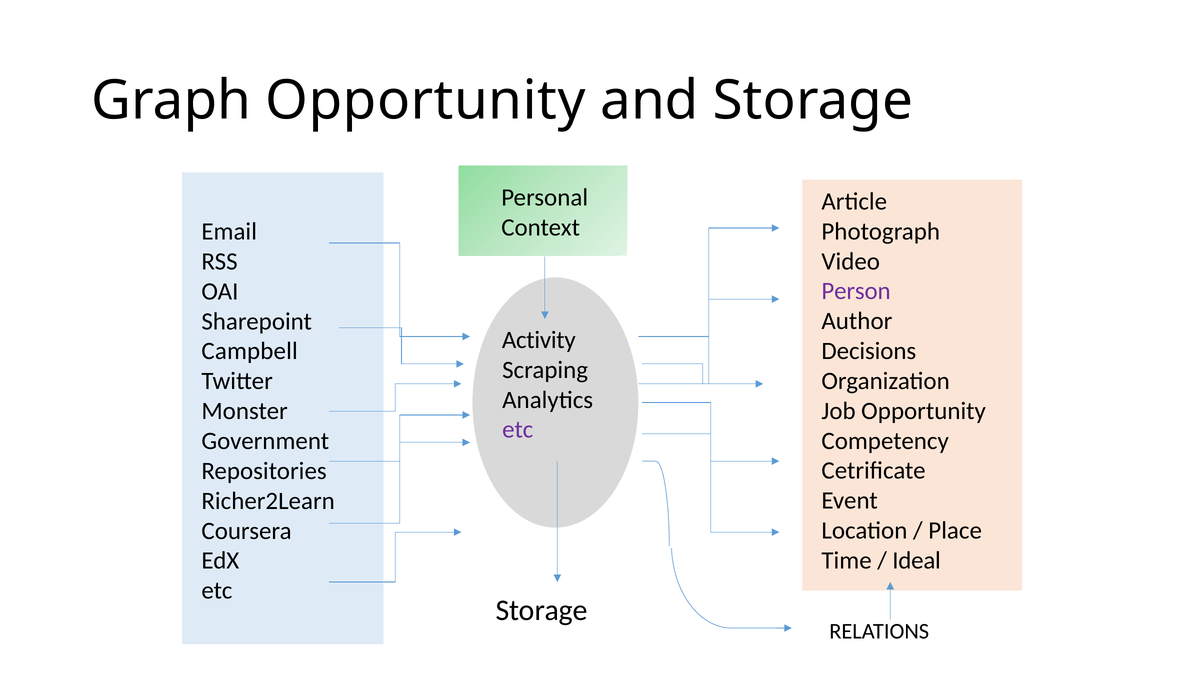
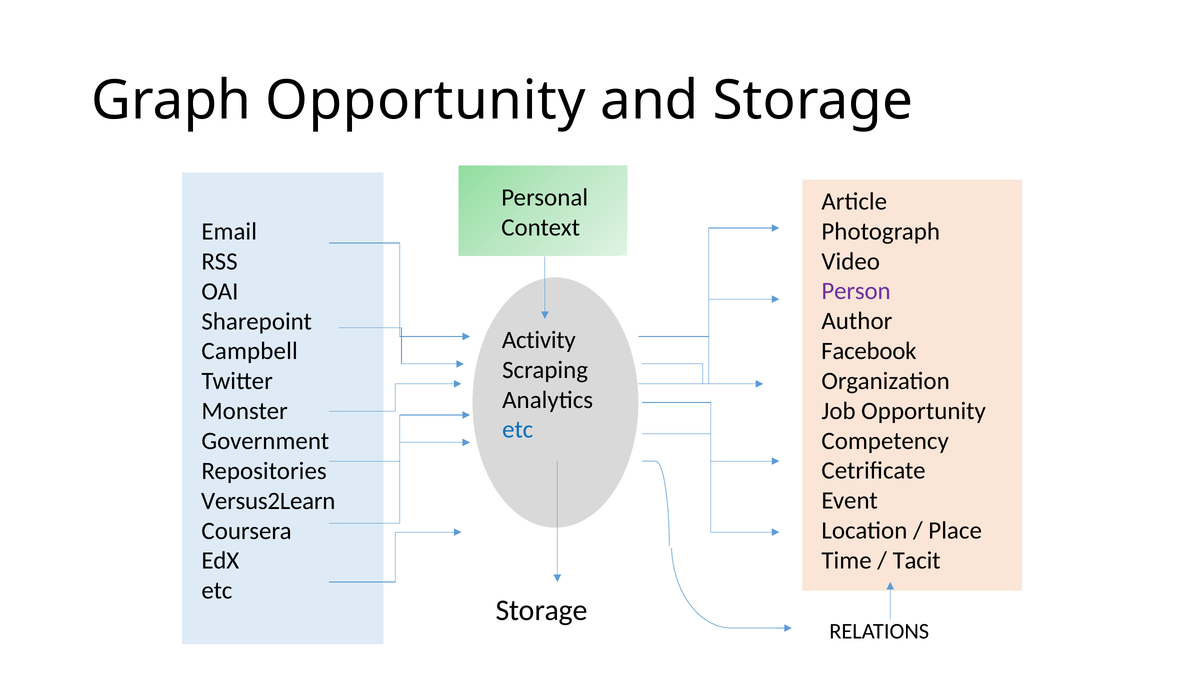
Decisions: Decisions -> Facebook
etc at (518, 430) colour: purple -> blue
Richer2Learn: Richer2Learn -> Versus2Learn
Ideal: Ideal -> Tacit
